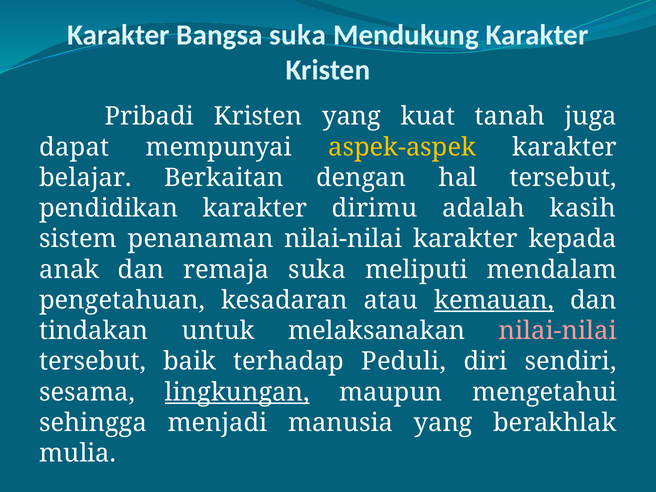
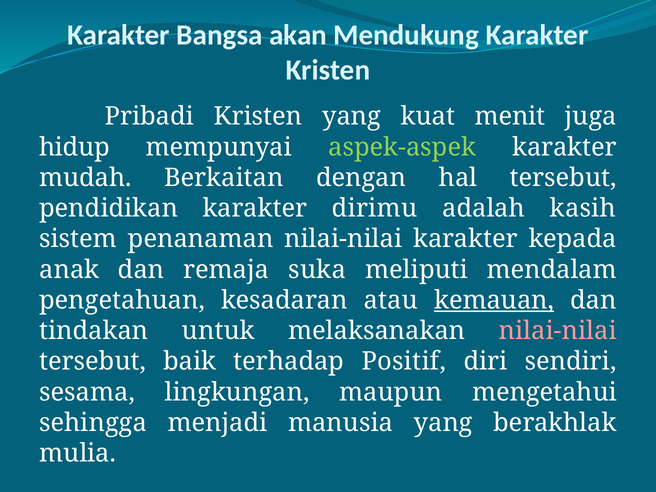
Bangsa suka: suka -> akan
tanah: tanah -> menit
dapat: dapat -> hidup
aspek-aspek colour: yellow -> light green
belajar: belajar -> mudah
Peduli: Peduli -> Positif
lingkungan underline: present -> none
